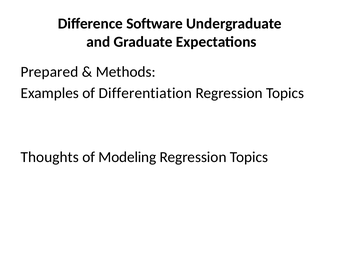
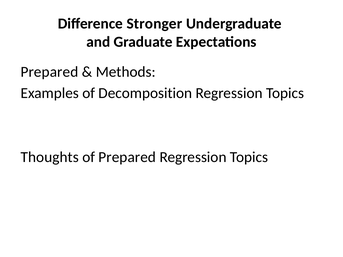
Software: Software -> Stronger
Differentiation: Differentiation -> Decomposition
of Modeling: Modeling -> Prepared
